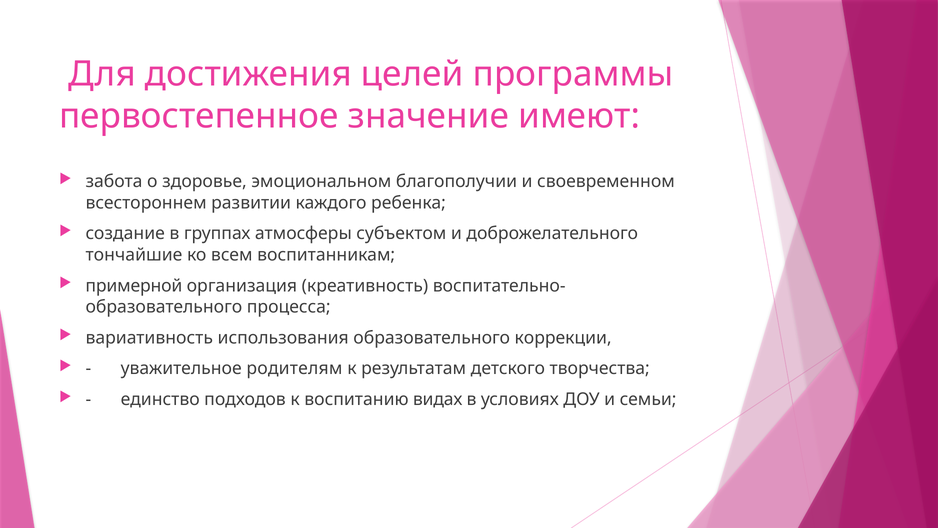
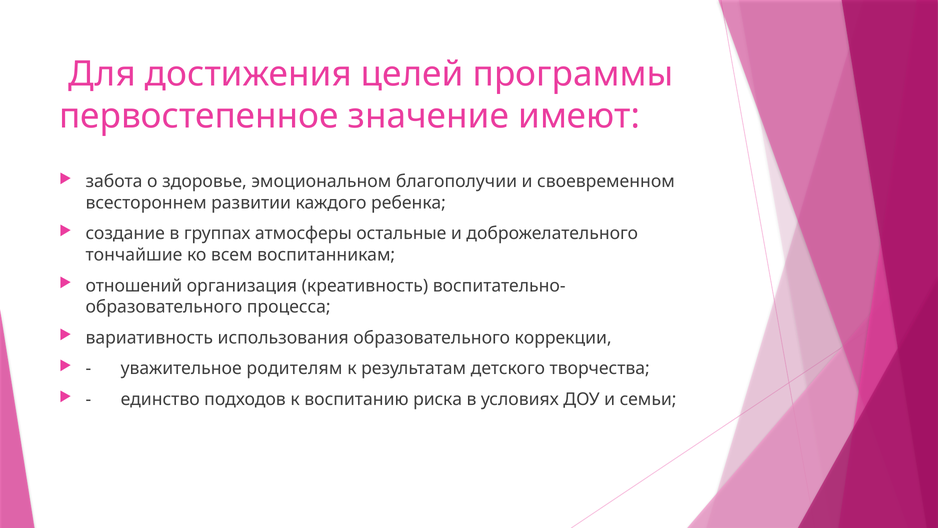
субъектом: субъектом -> остальные
примерной: примерной -> отношений
видах: видах -> риска
